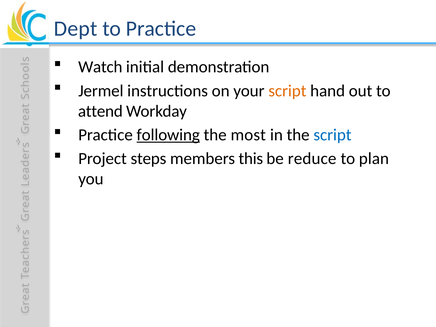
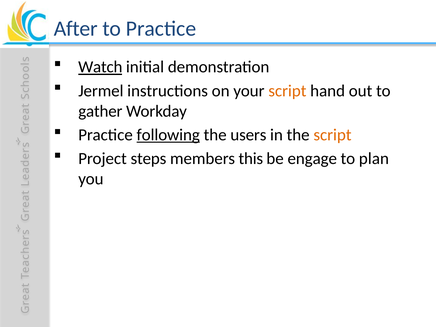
Dept: Dept -> After
Watch underline: none -> present
attend: attend -> gather
most: most -> users
script at (332, 135) colour: blue -> orange
reduce: reduce -> engage
